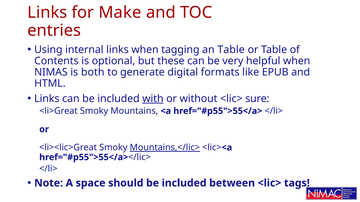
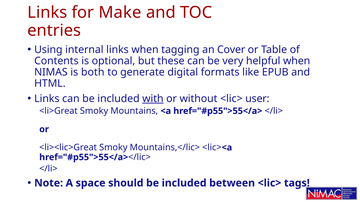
an Table: Table -> Cover
sure: sure -> user
Mountains,</lic> underline: present -> none
